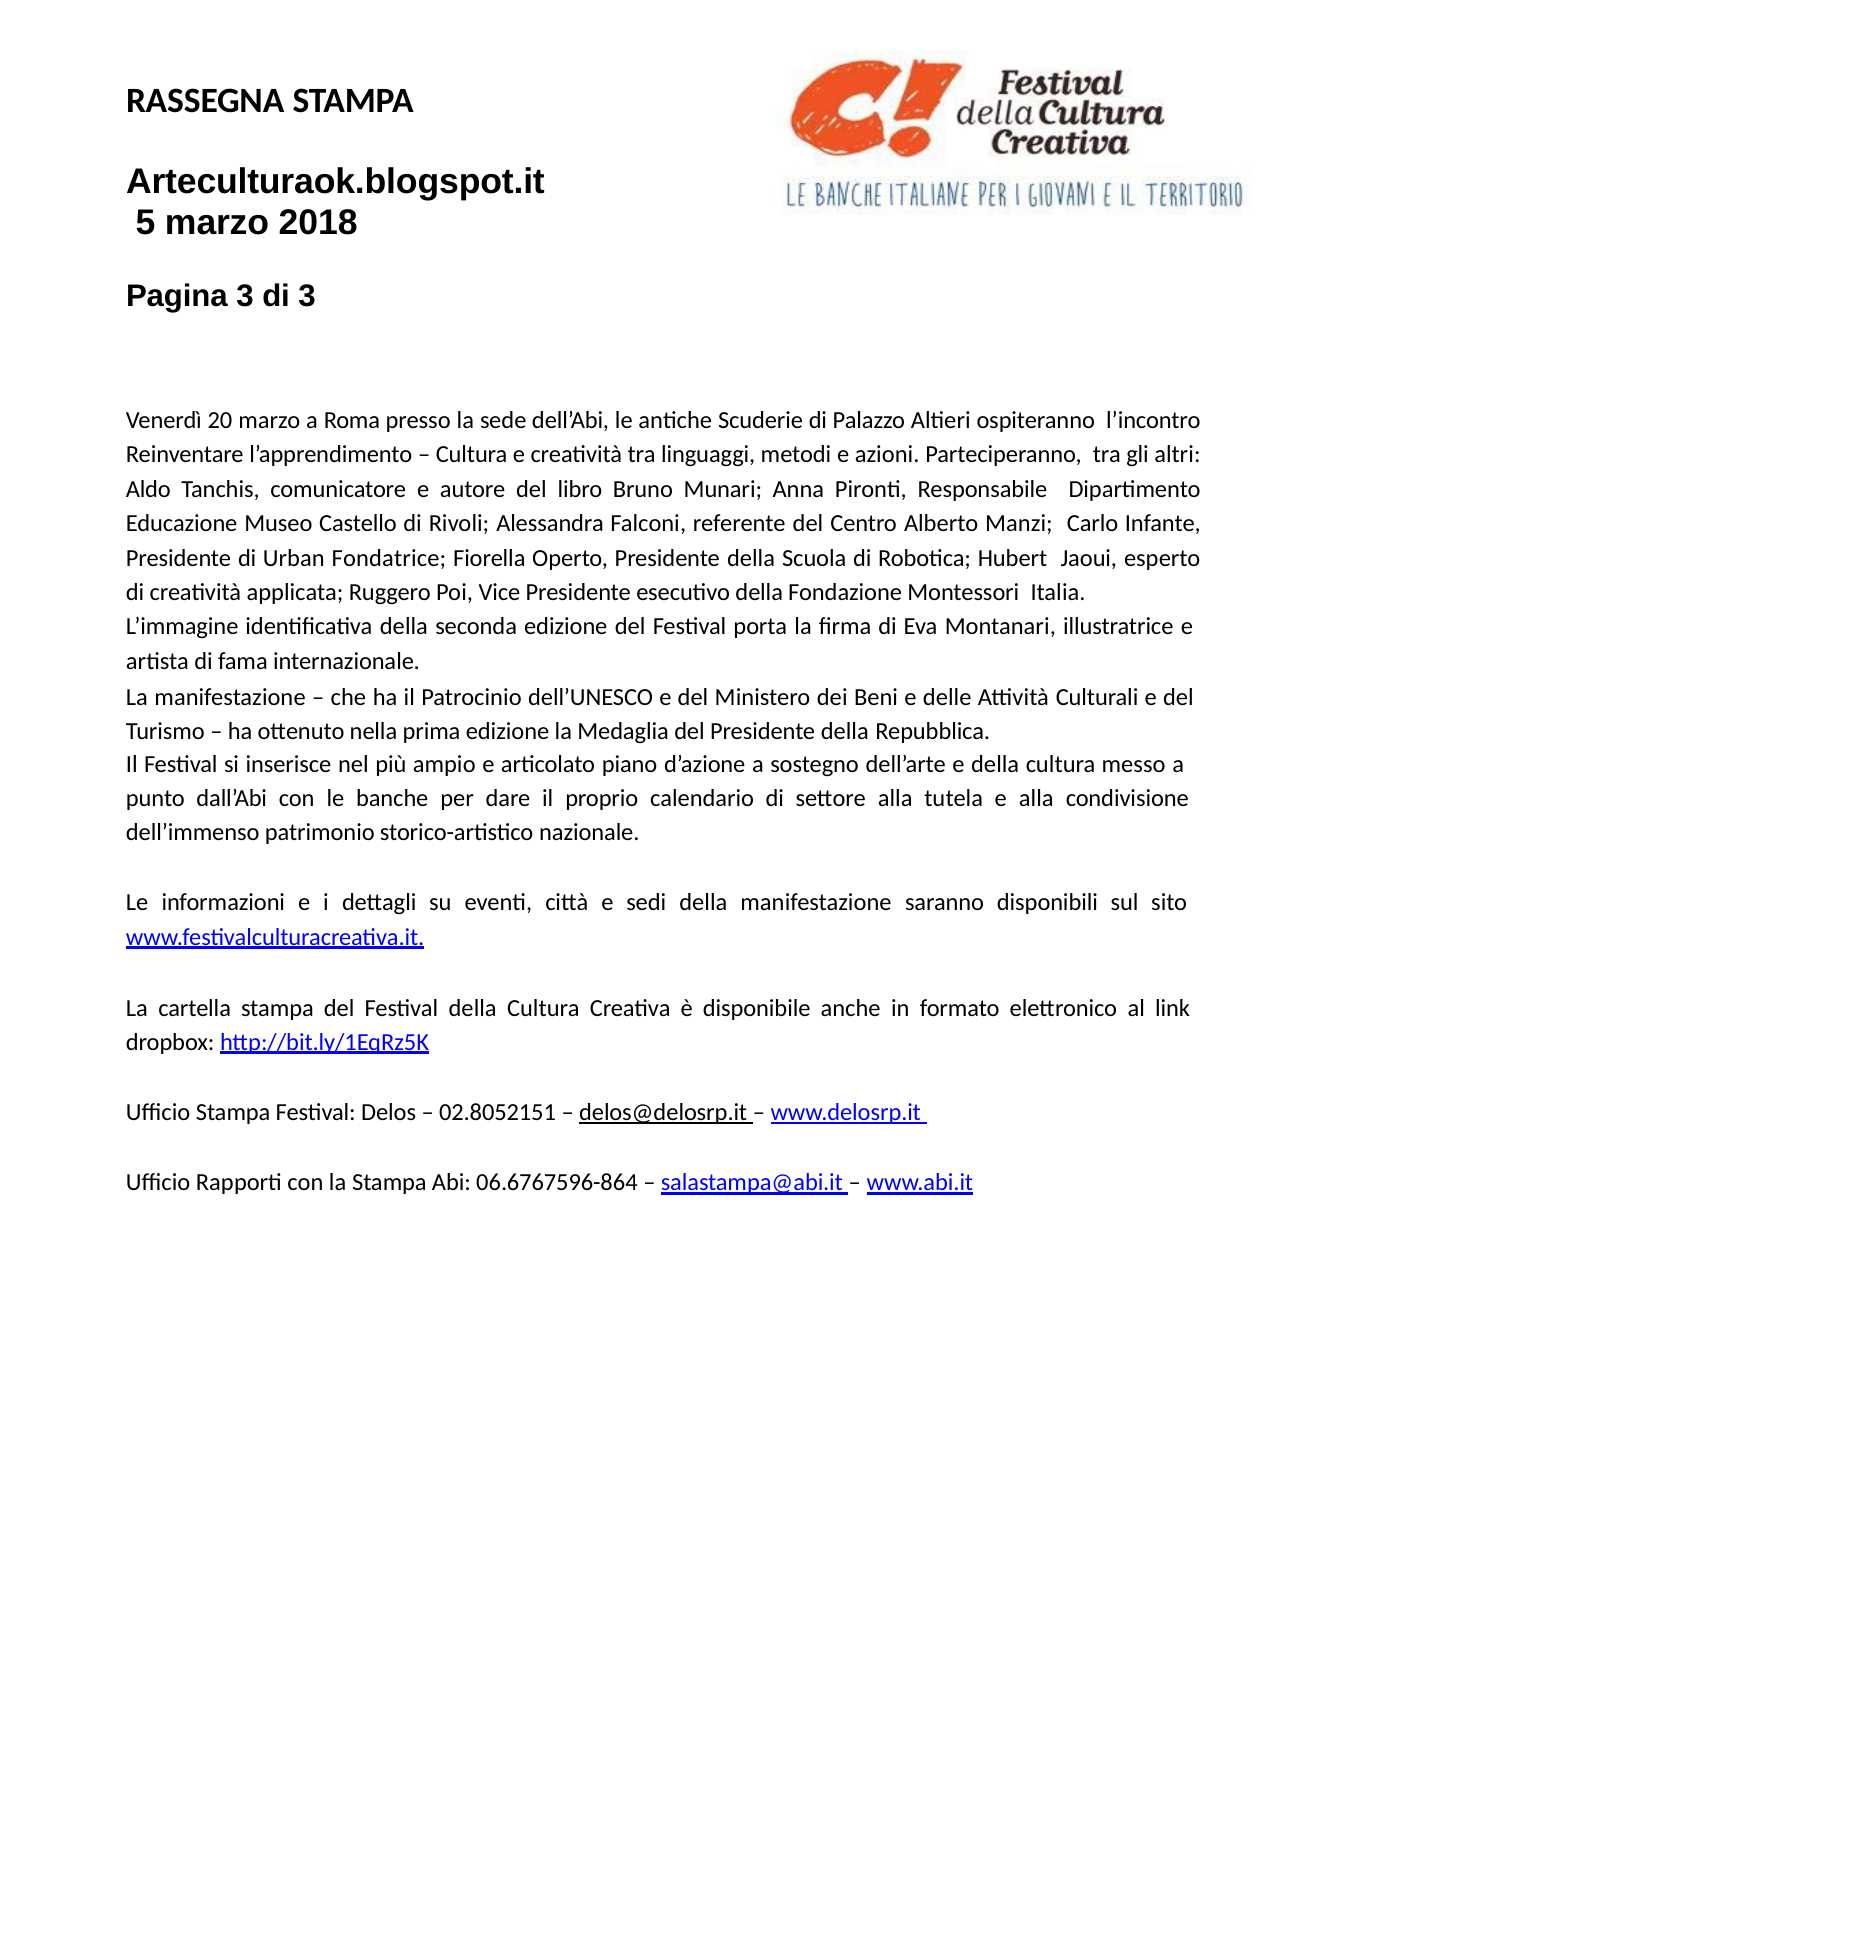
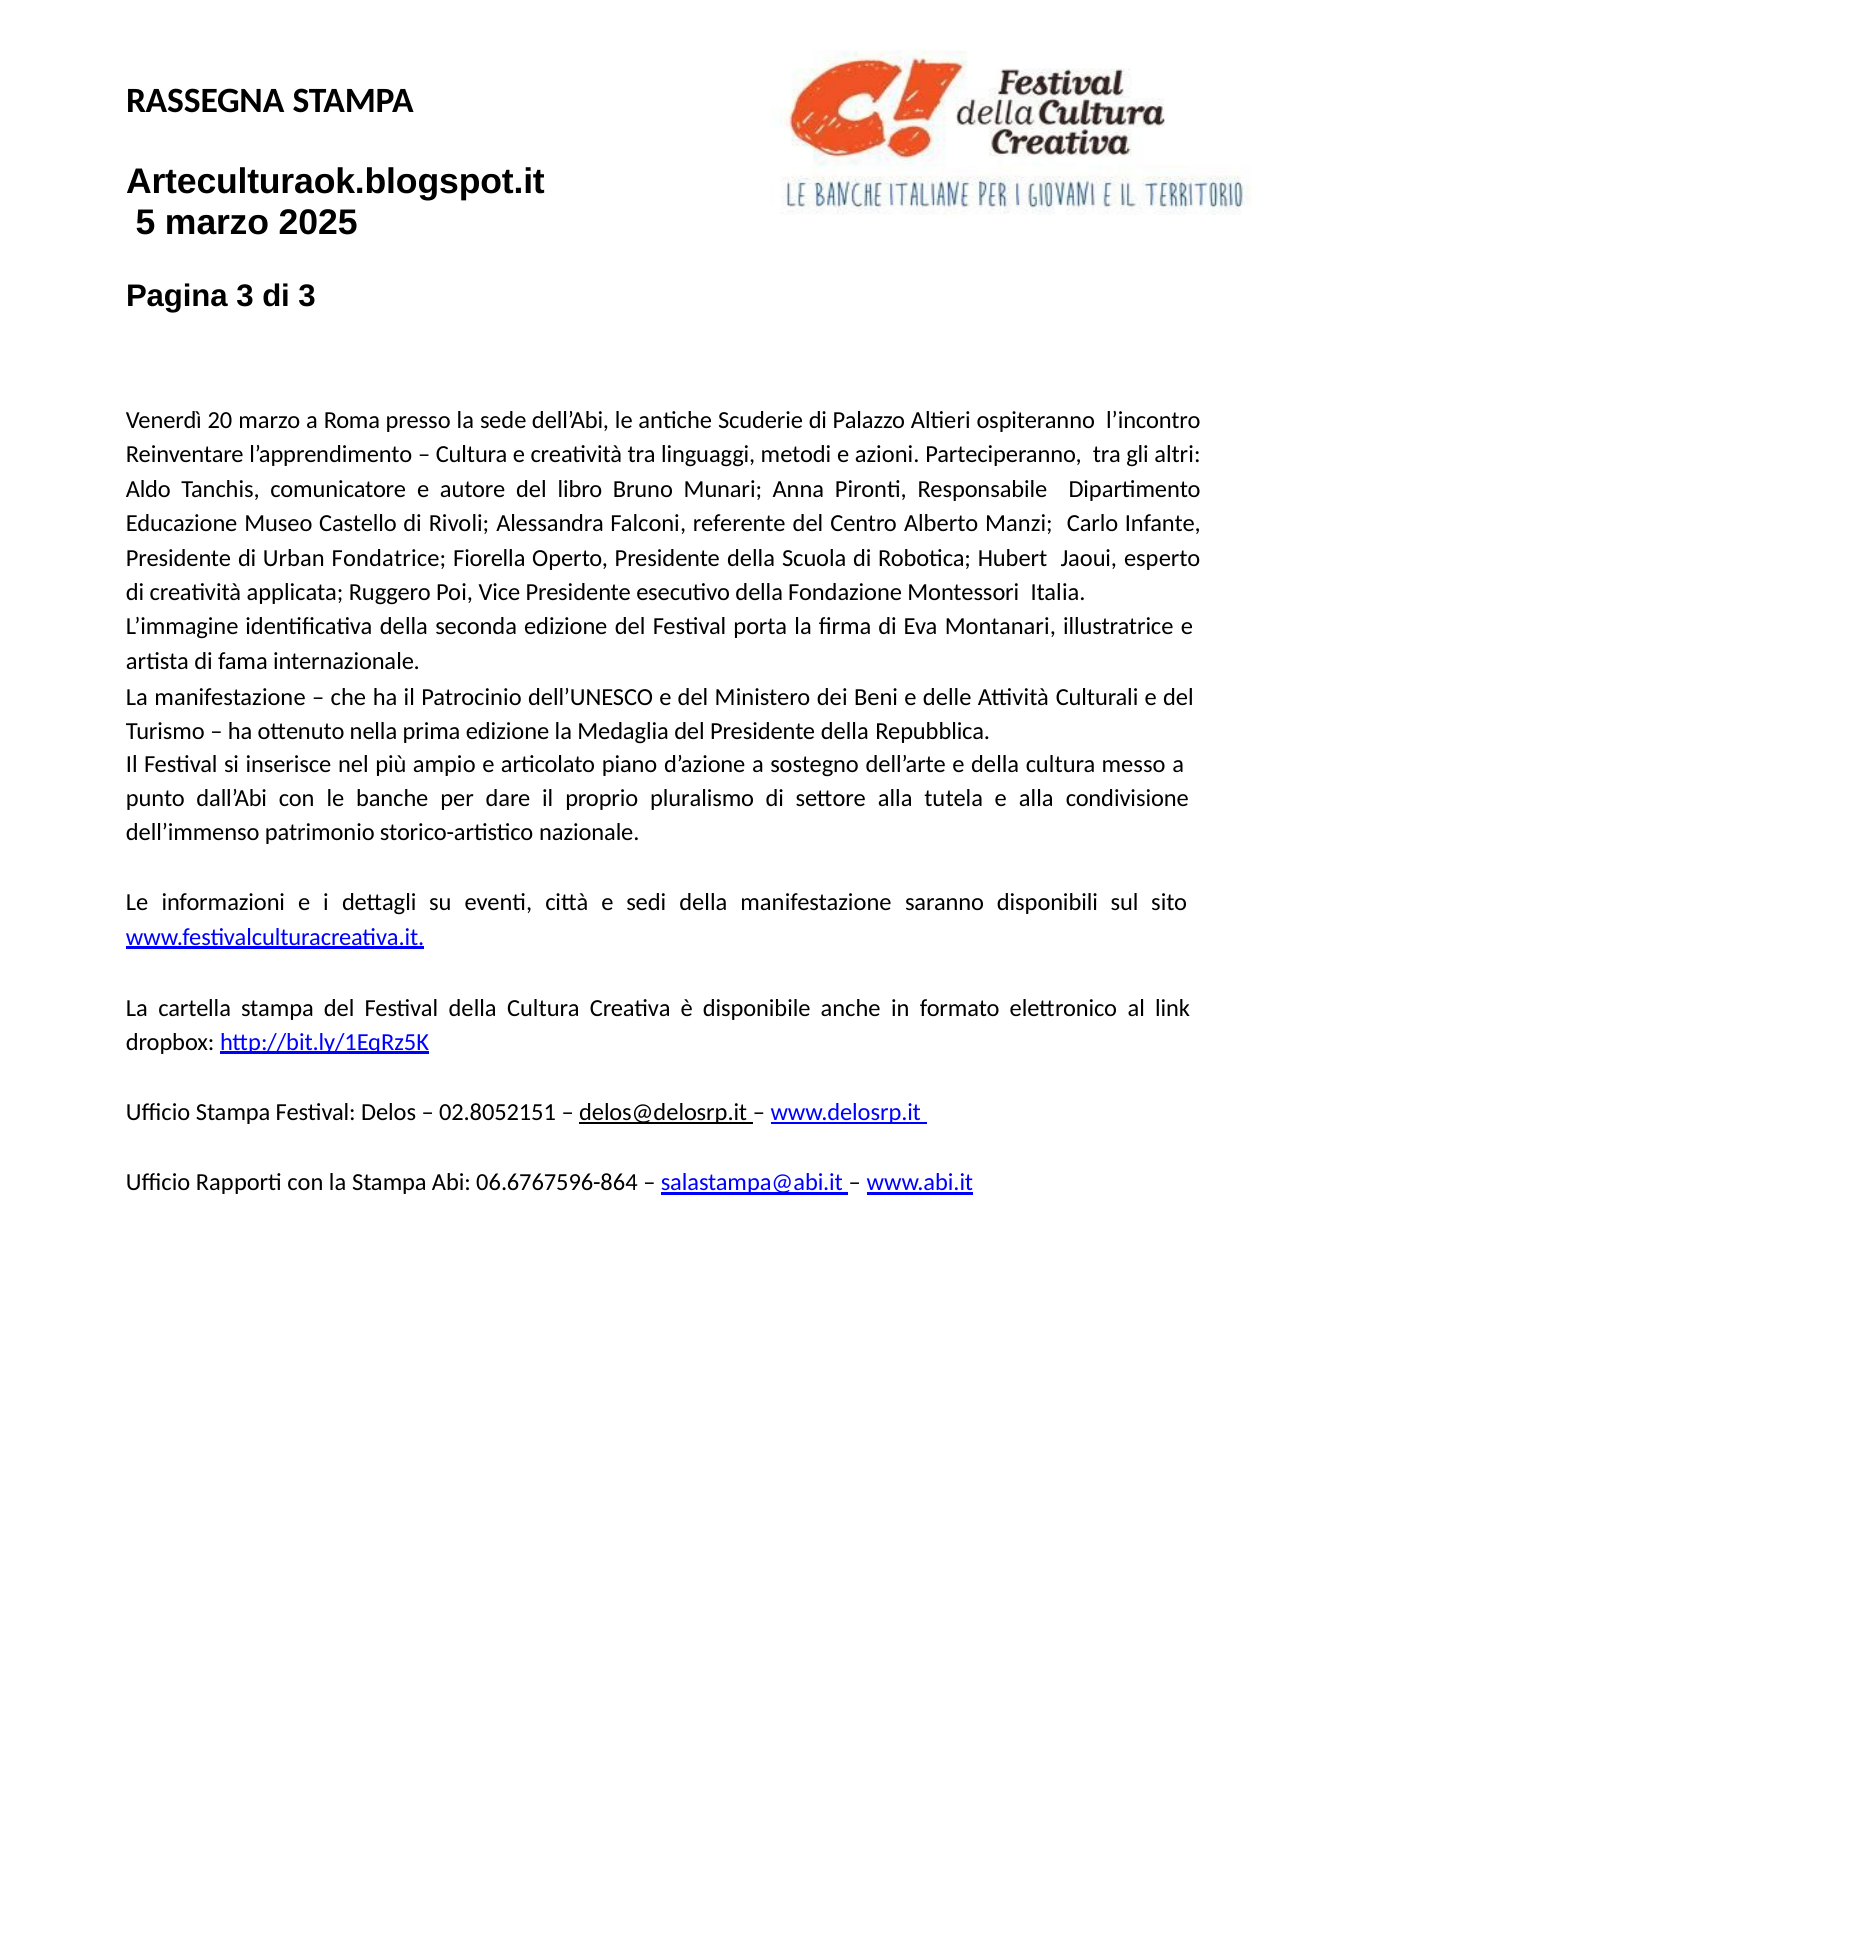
2018: 2018 -> 2025
calendario: calendario -> pluralismo
